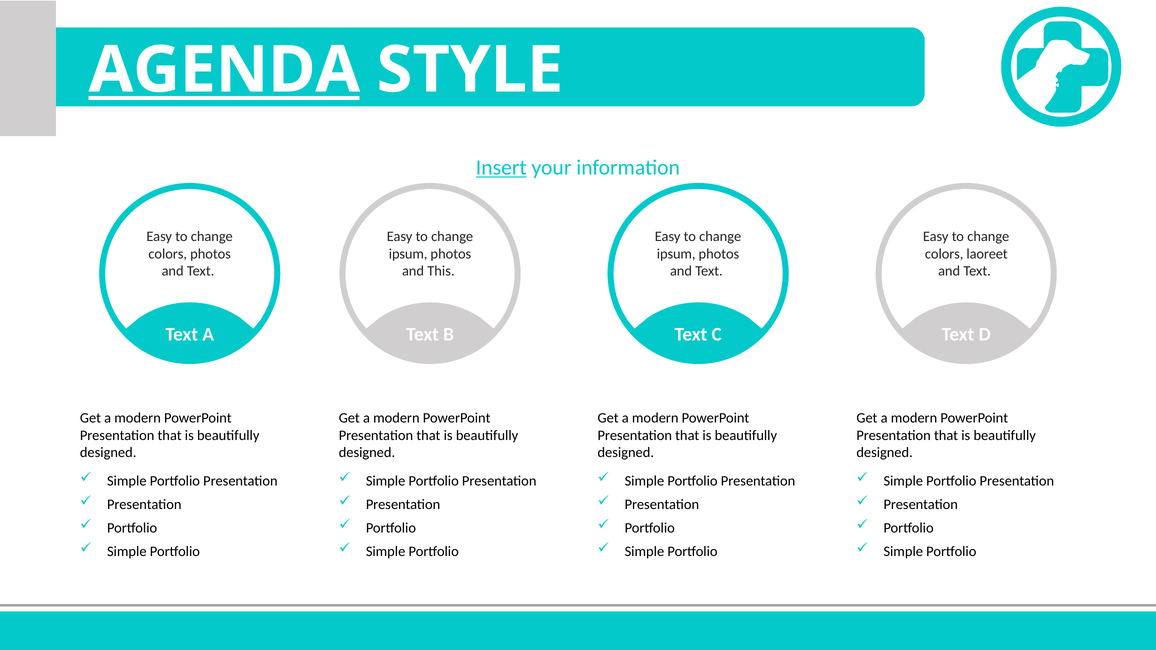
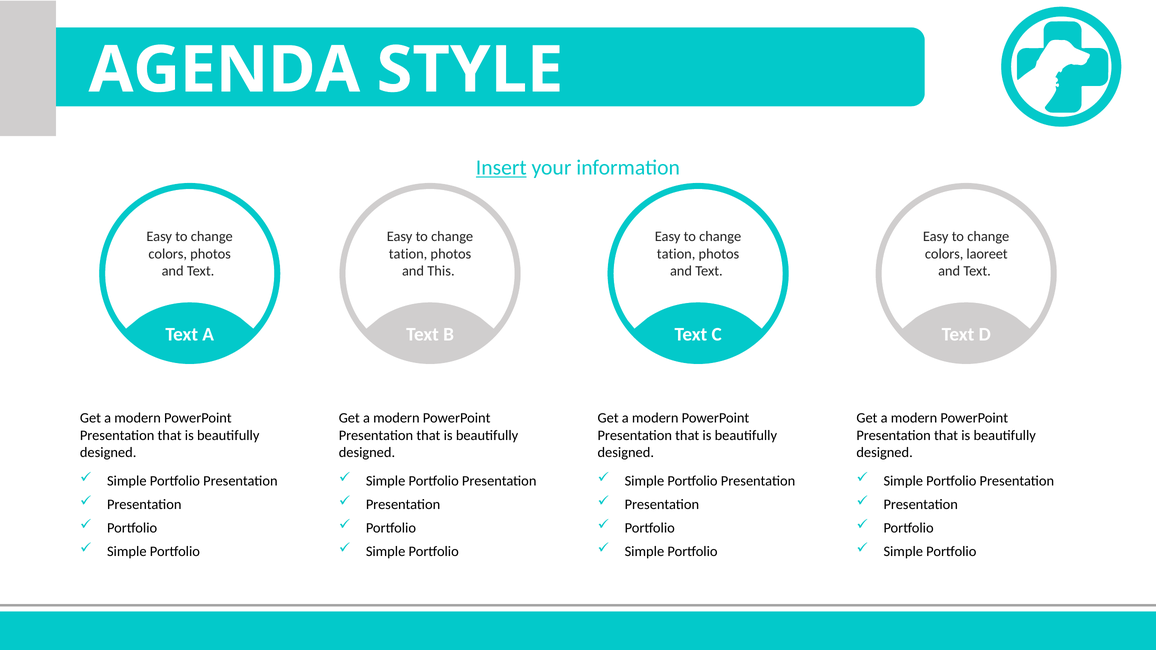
AGENDA underline: present -> none
ipsum at (408, 254): ipsum -> tation
ipsum at (676, 254): ipsum -> tation
